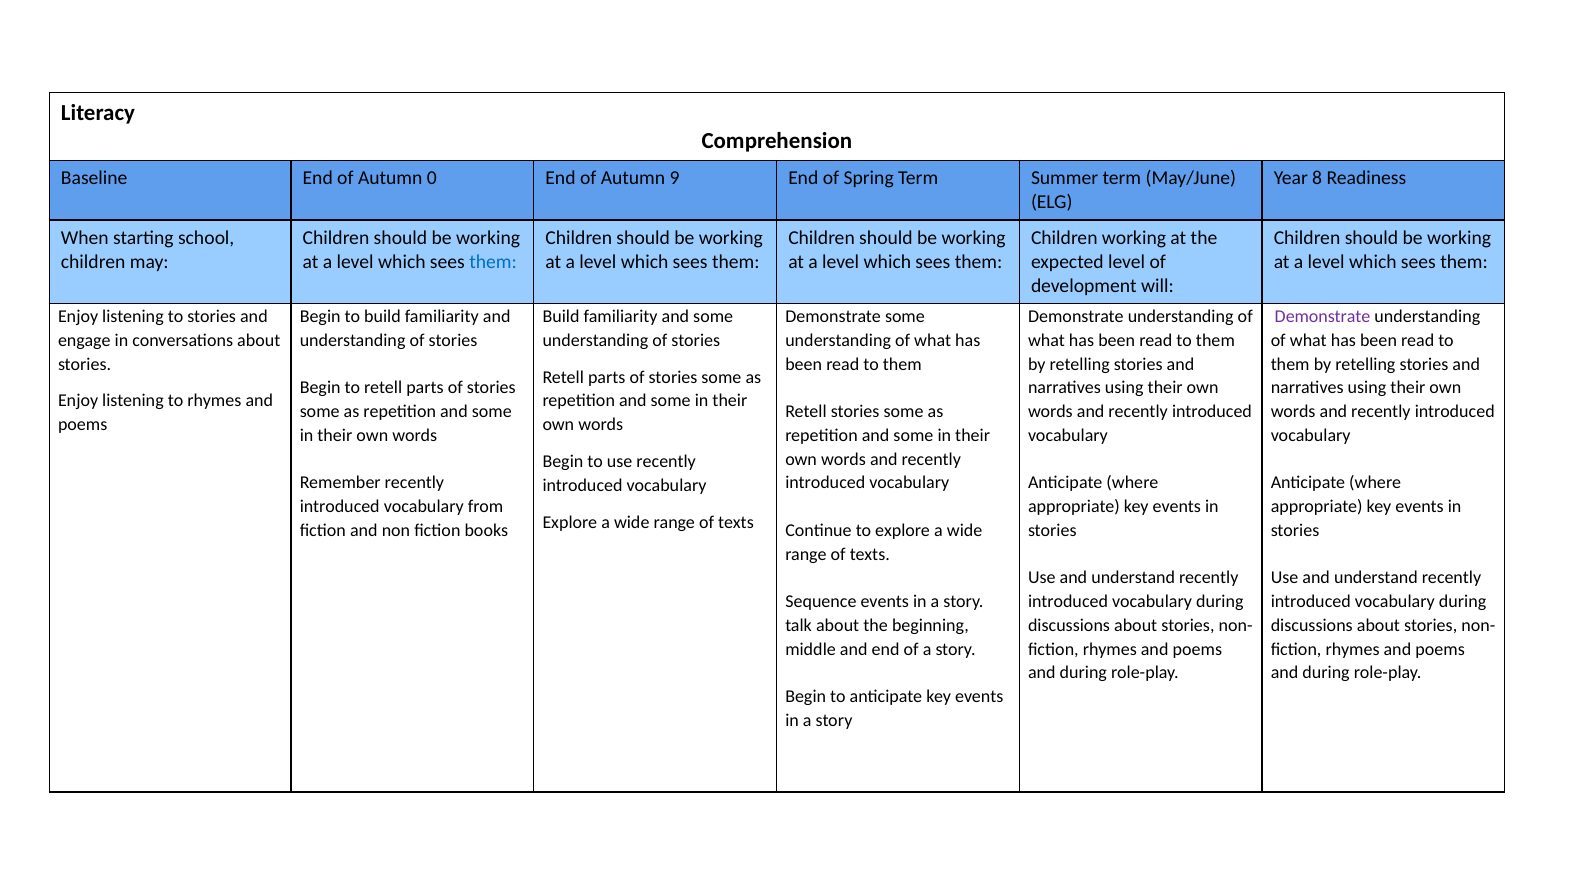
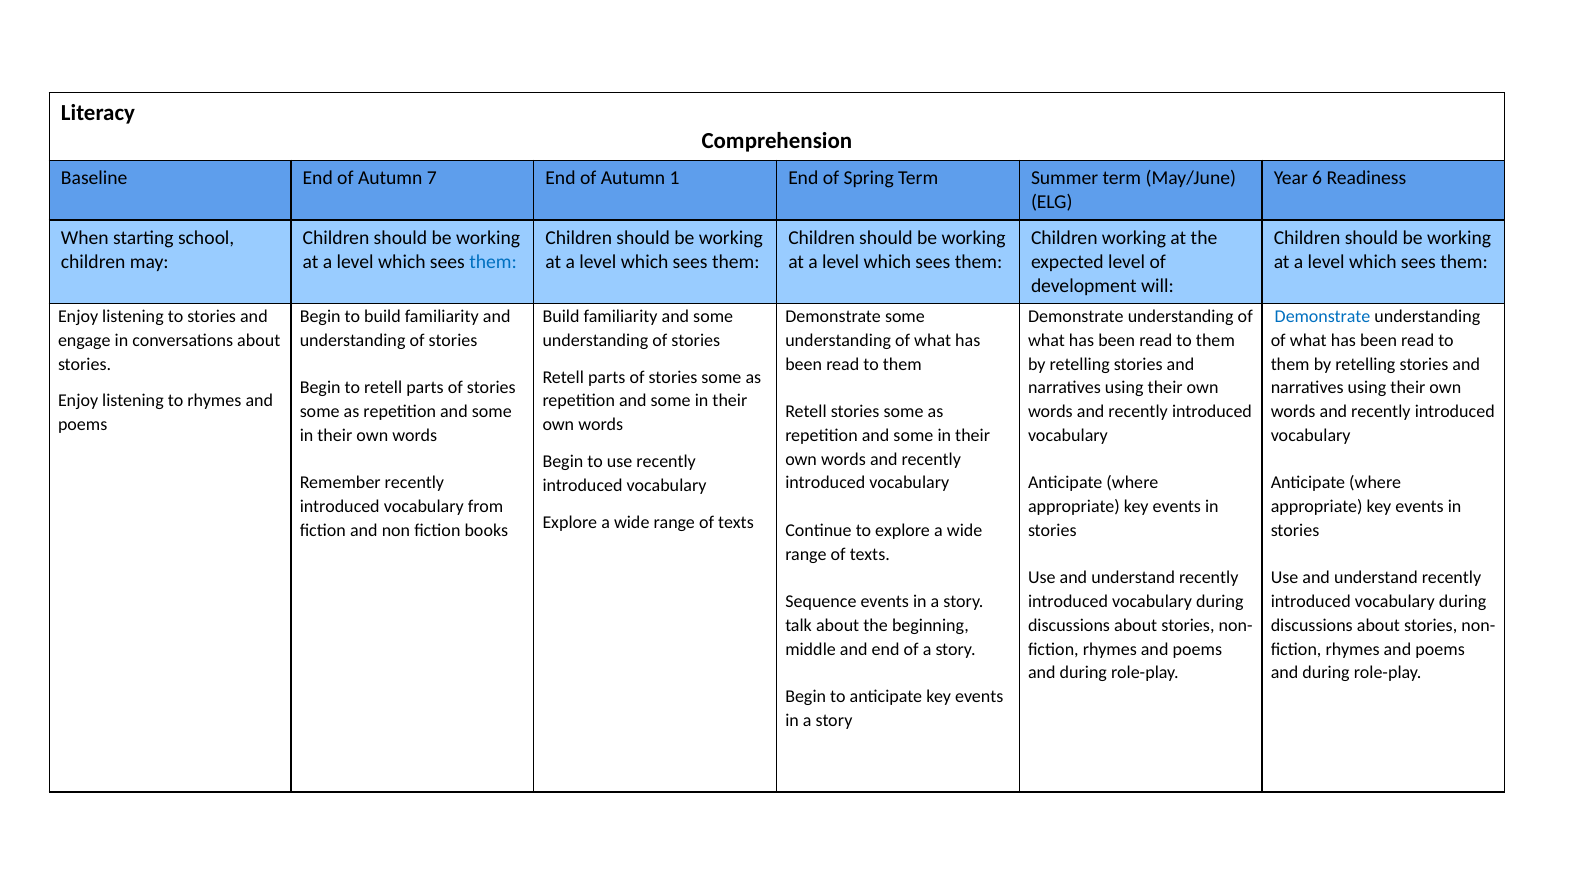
0: 0 -> 7
9: 9 -> 1
8: 8 -> 6
Demonstrate at (1323, 317) colour: purple -> blue
